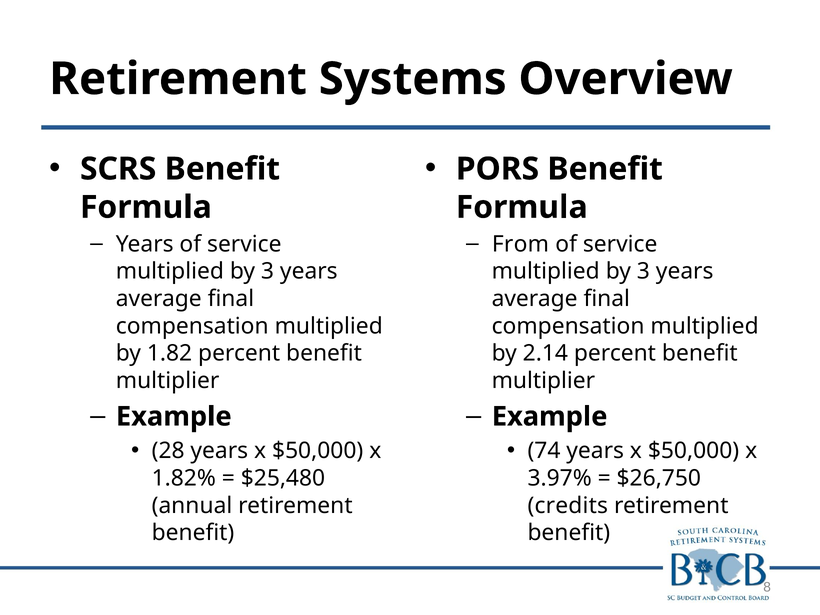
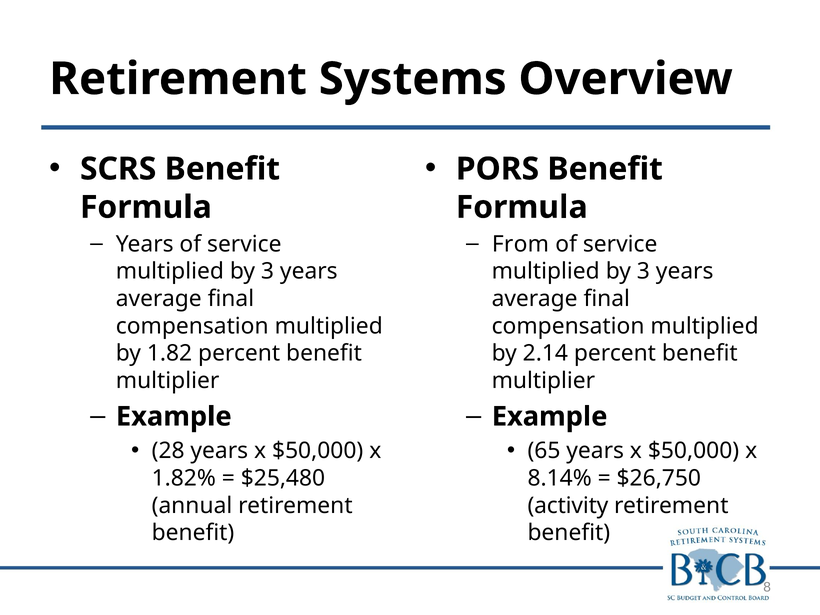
74: 74 -> 65
3.97%: 3.97% -> 8.14%
credits: credits -> activity
